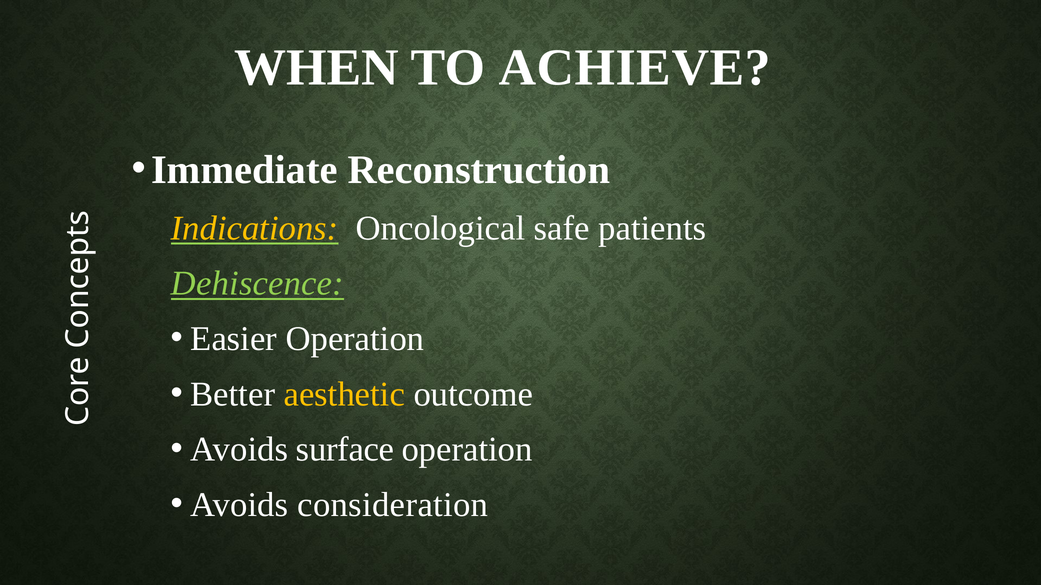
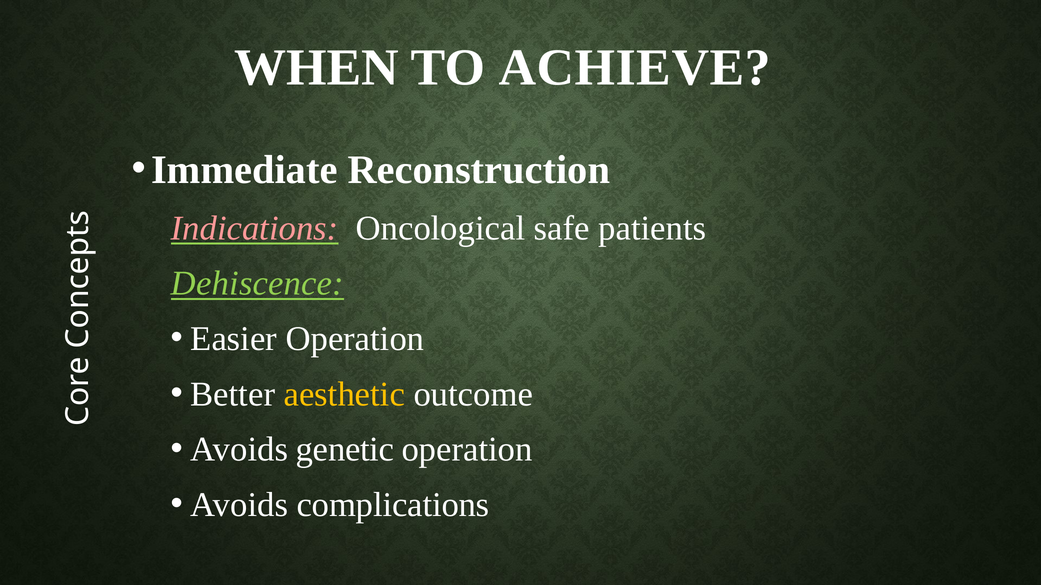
Indications colour: yellow -> pink
surface: surface -> genetic
consideration: consideration -> complications
